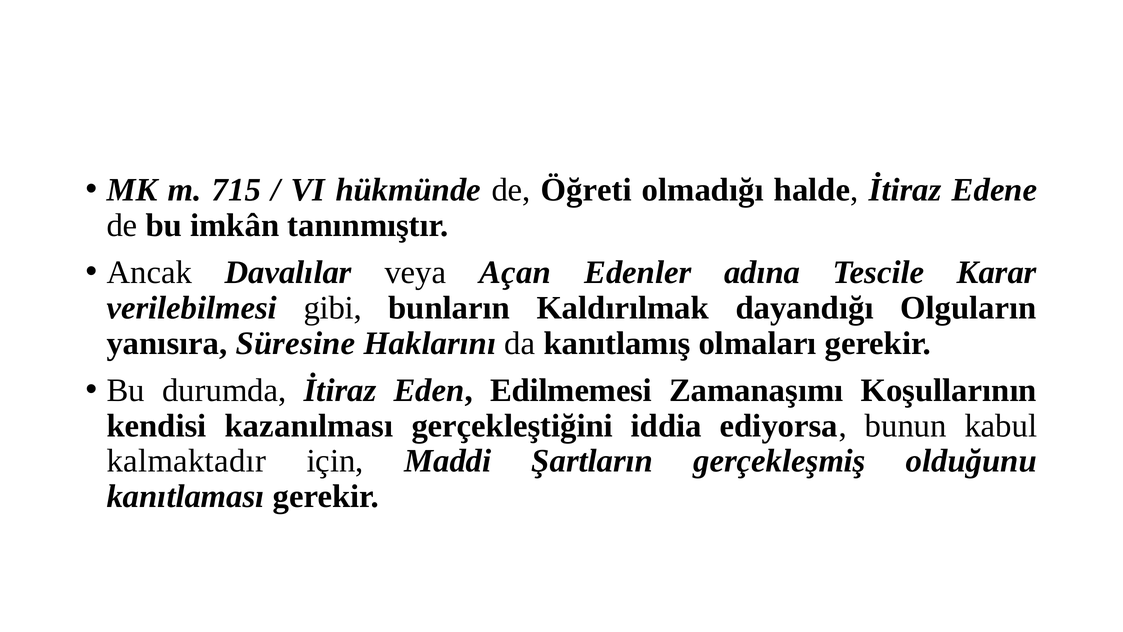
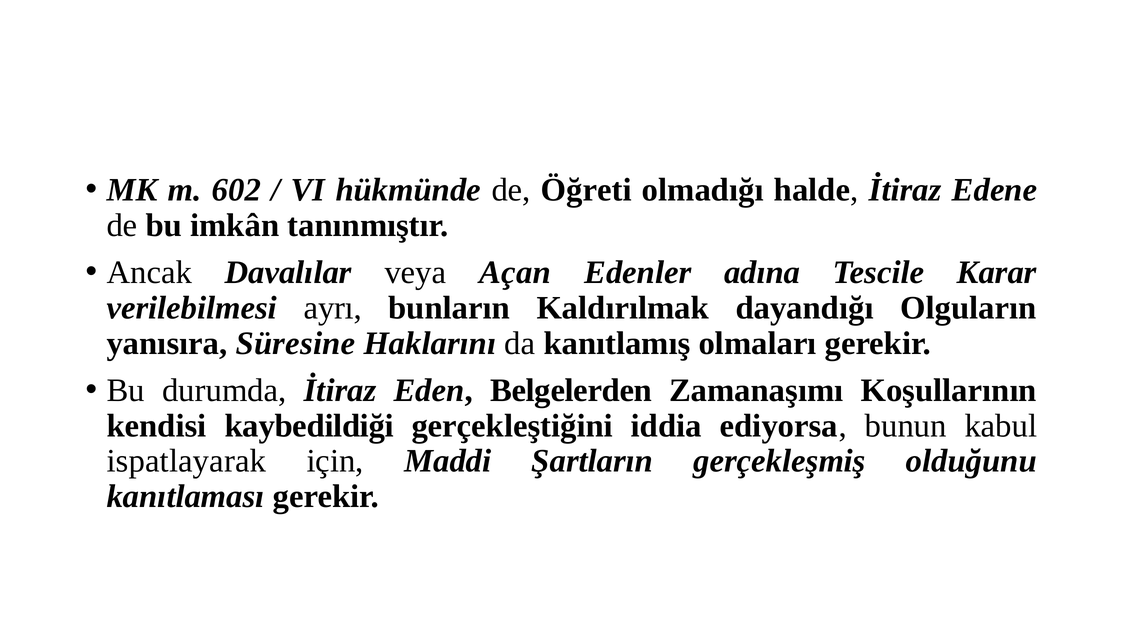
715: 715 -> 602
gibi: gibi -> ayrı
Edilmemesi: Edilmemesi -> Belgelerden
kazanılması: kazanılması -> kaybedildiği
kalmaktadır: kalmaktadır -> ispatlayarak
